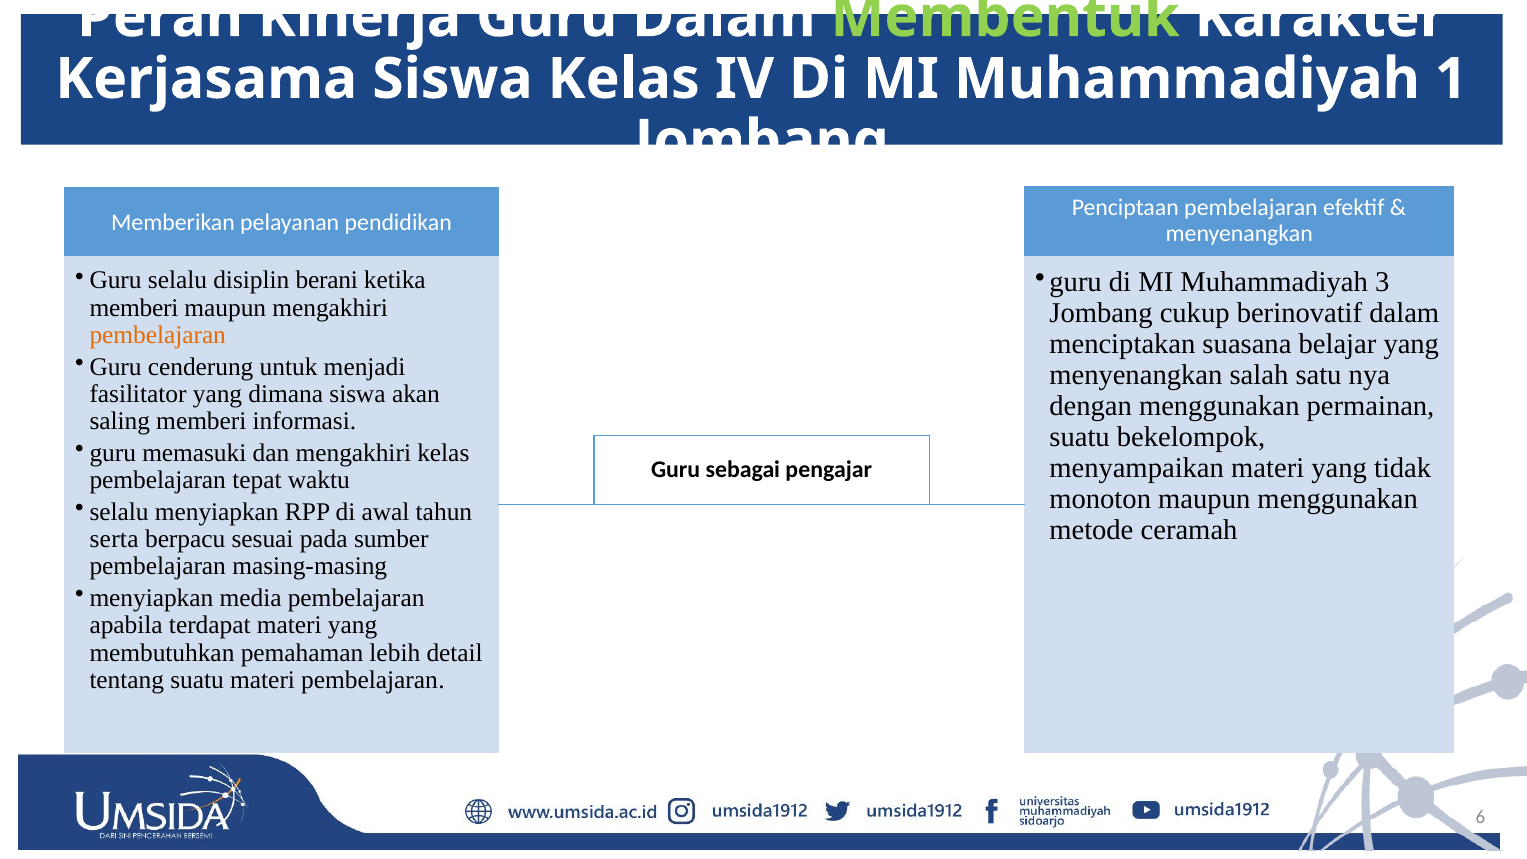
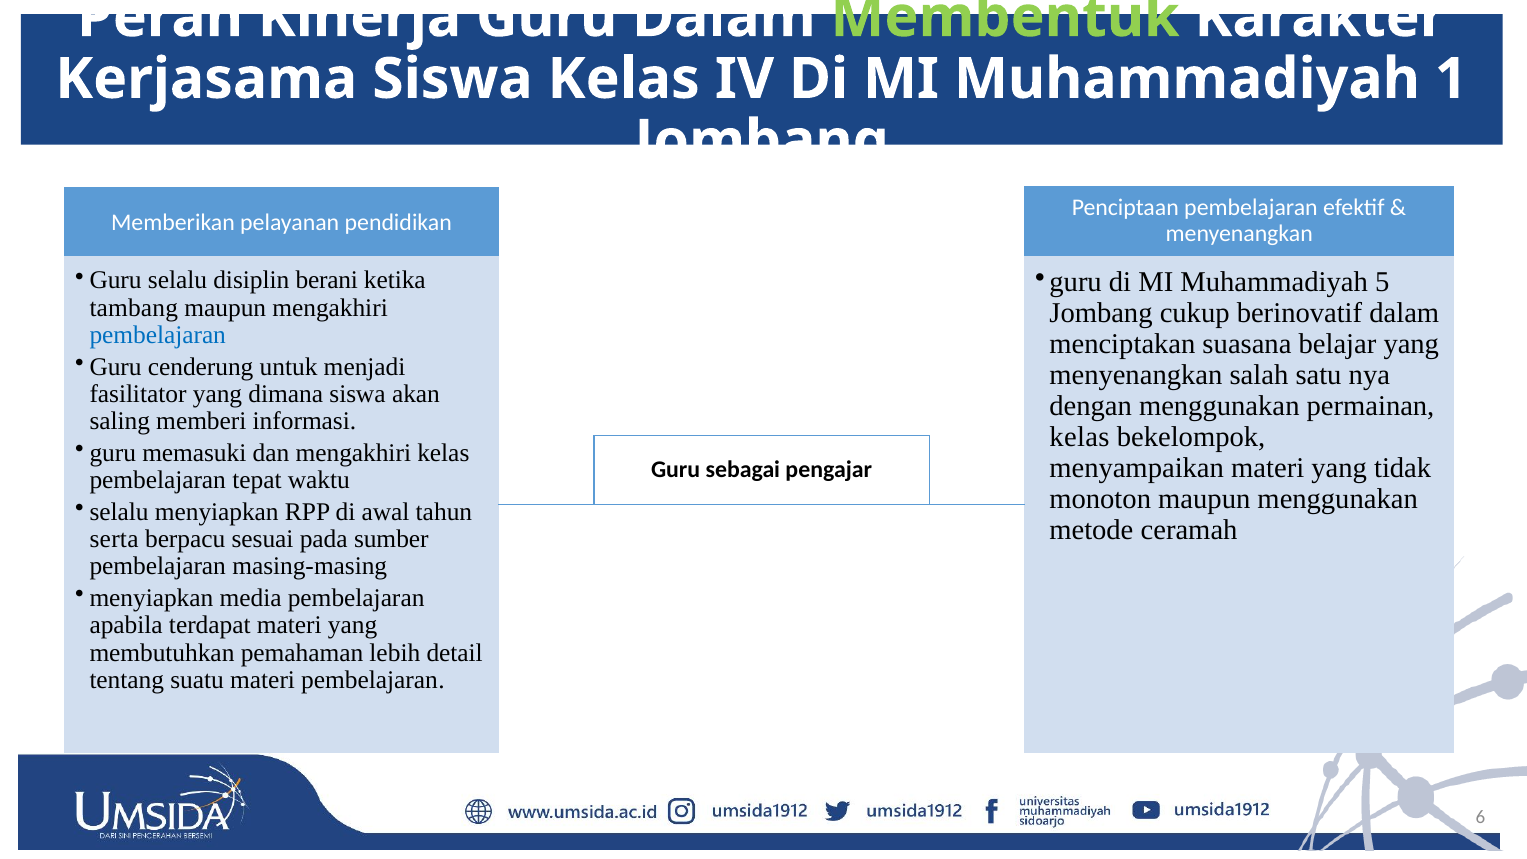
3: 3 -> 5
memberi at (134, 308): memberi -> tambang
pembelajaran at (158, 335) colour: orange -> blue
suatu at (1080, 437): suatu -> kelas
